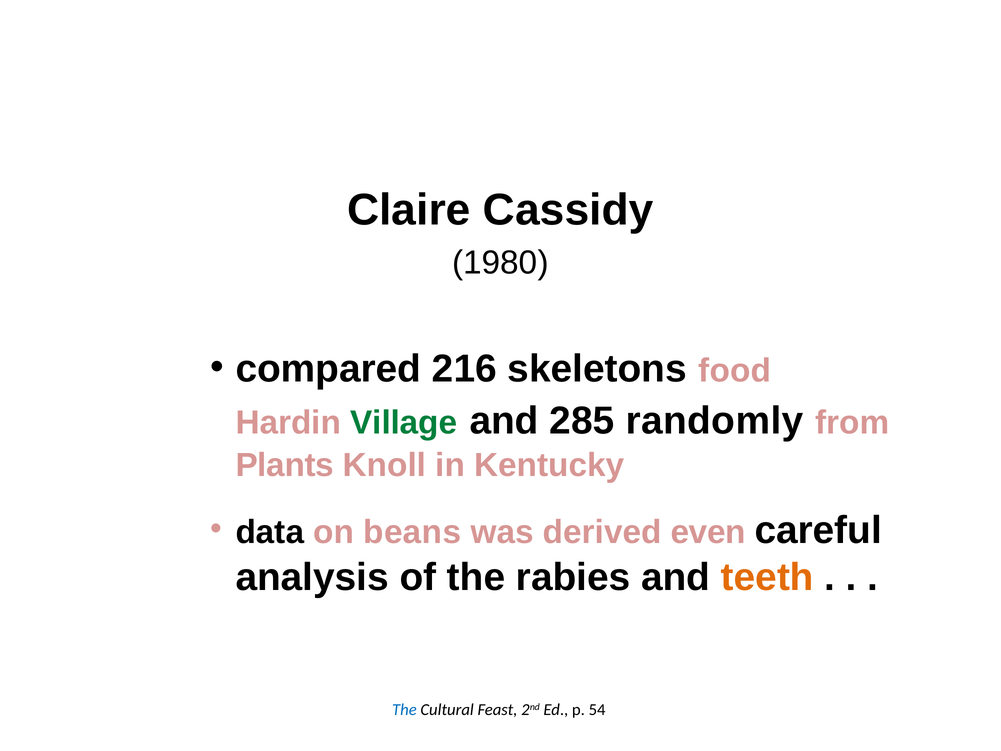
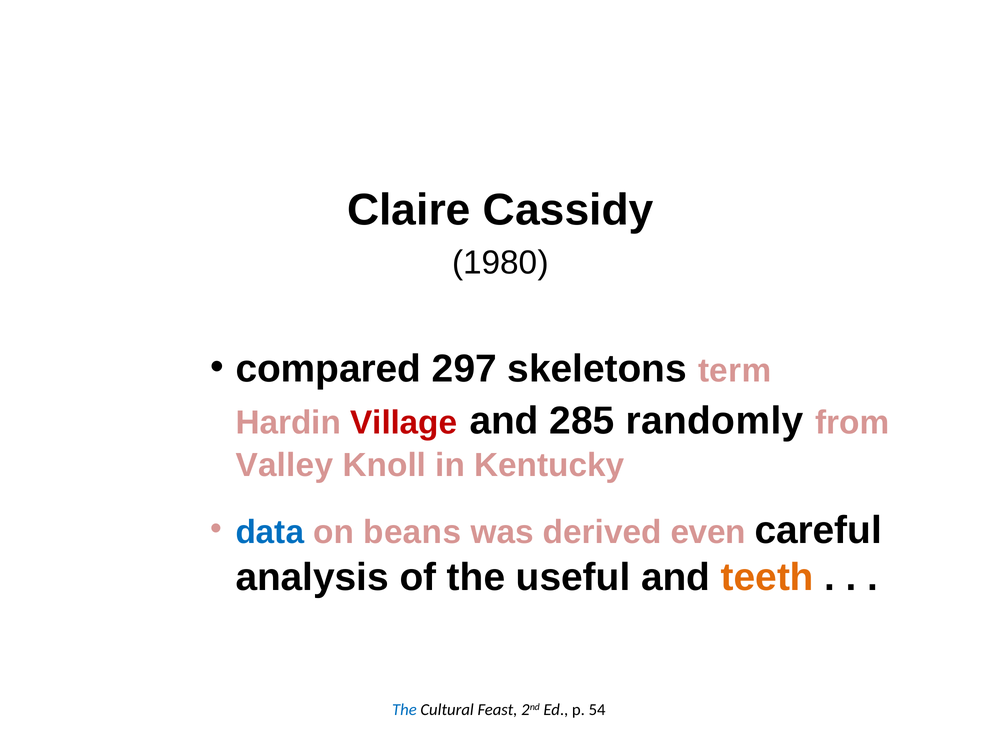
216: 216 -> 297
food: food -> term
Village colour: green -> red
Plants: Plants -> Valley
data colour: black -> blue
rabies: rabies -> useful
